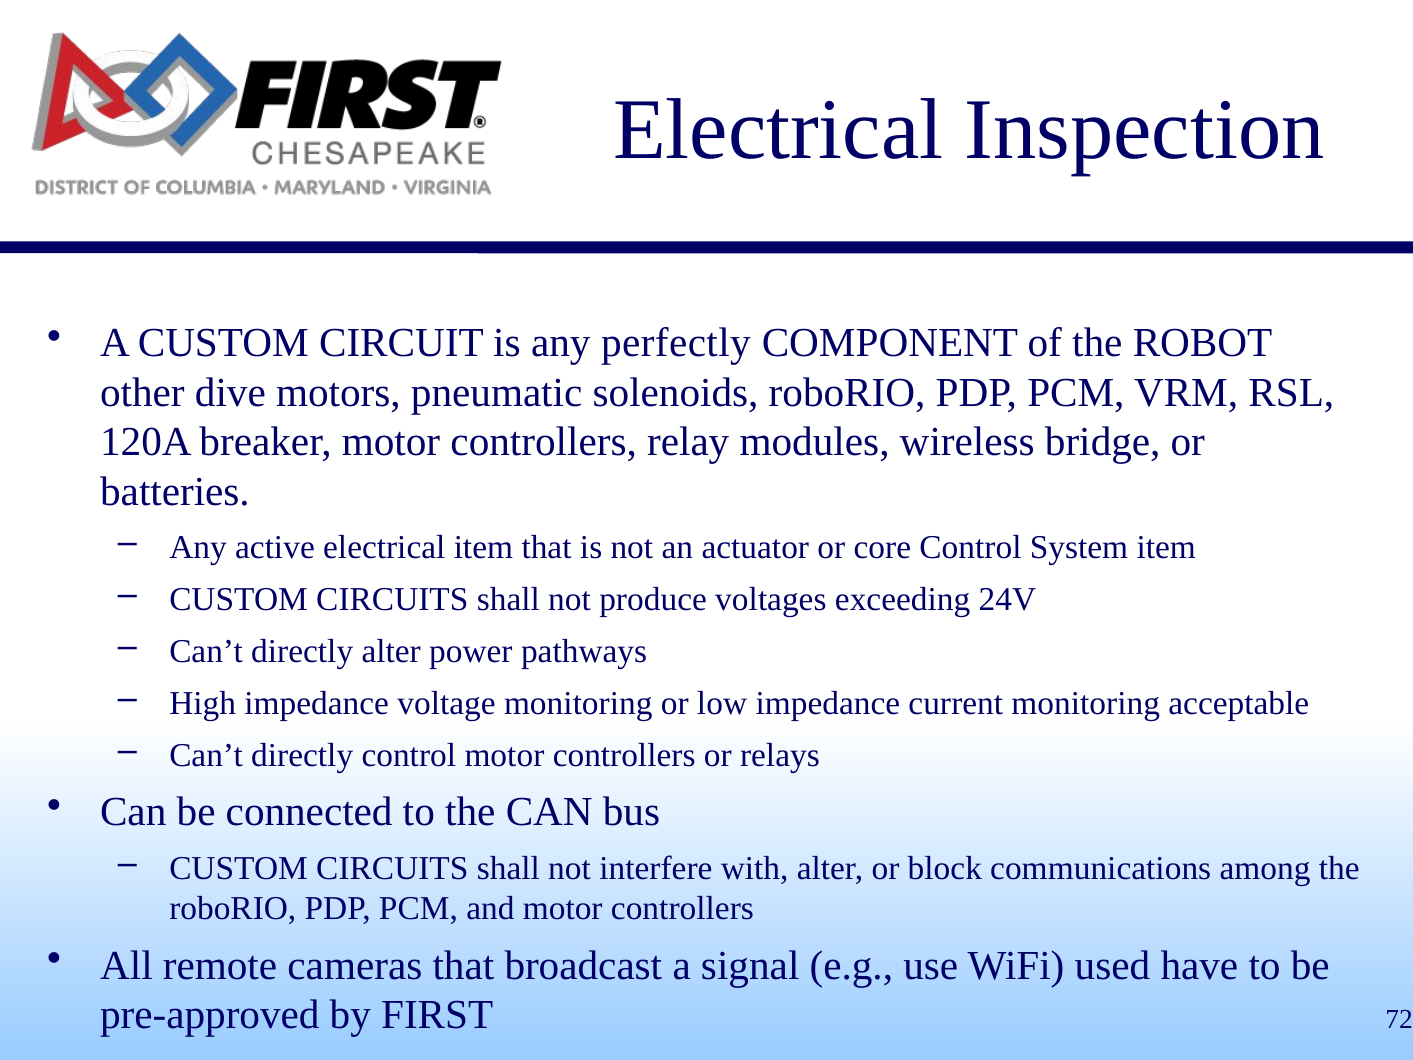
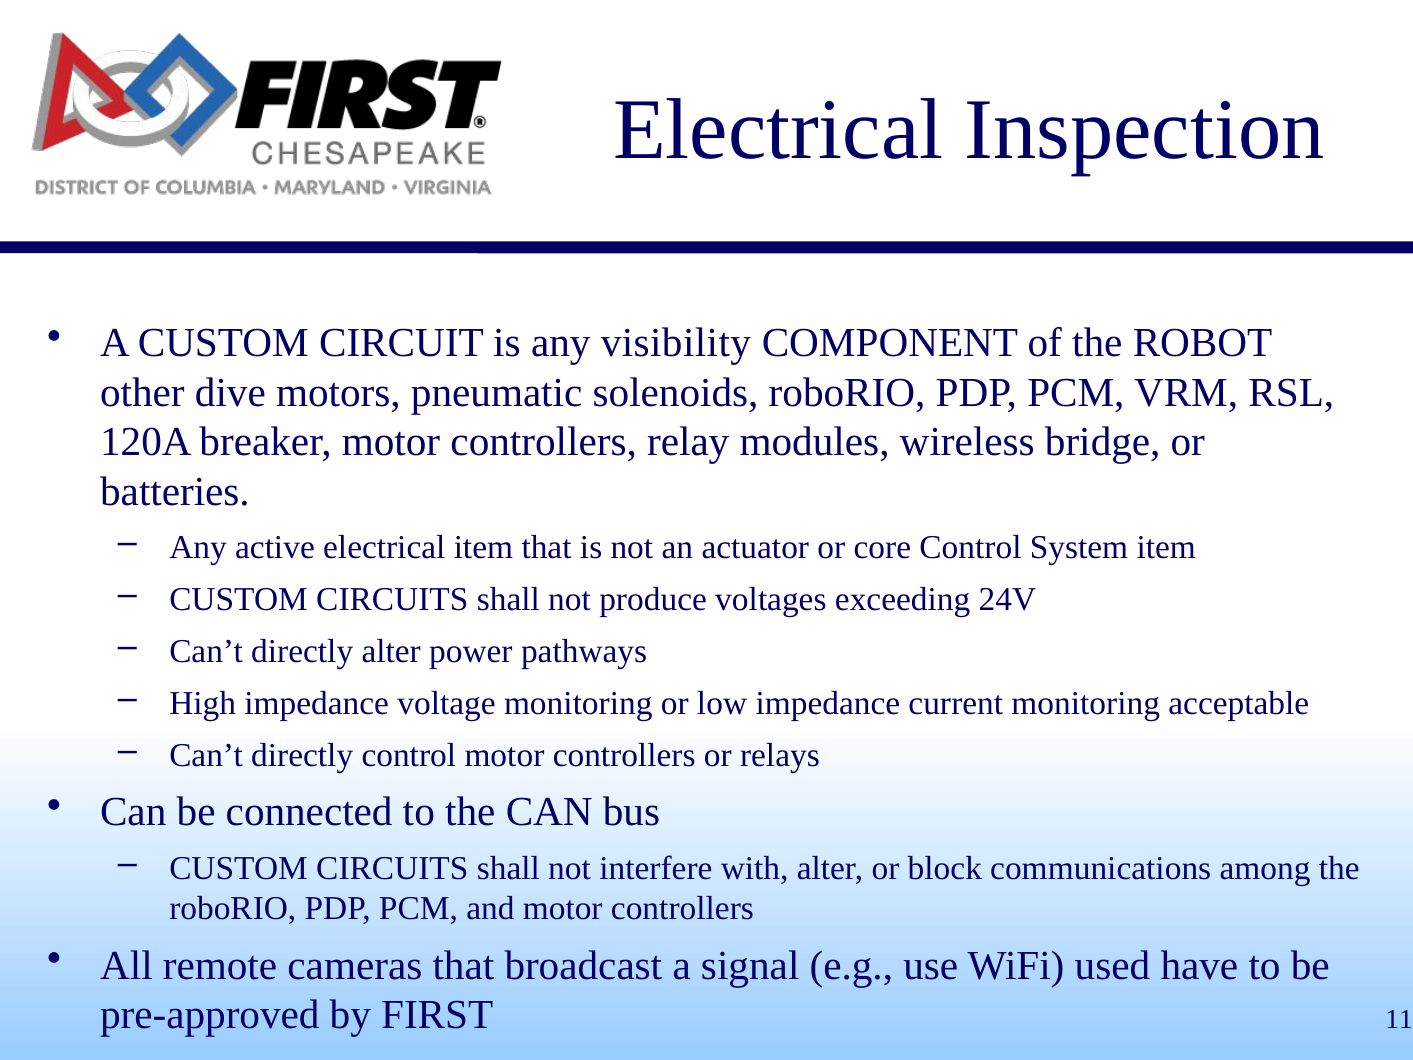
perfectly: perfectly -> visibility
72: 72 -> 11
